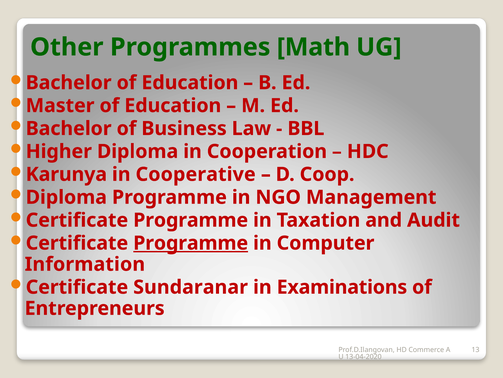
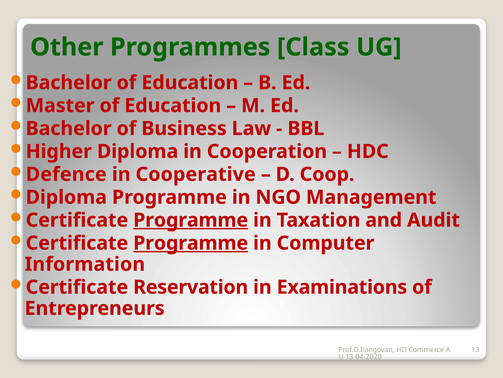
Math: Math -> Class
Karunya: Karunya -> Defence
Programme at (191, 220) underline: none -> present
Sundaranar: Sundaranar -> Reservation
